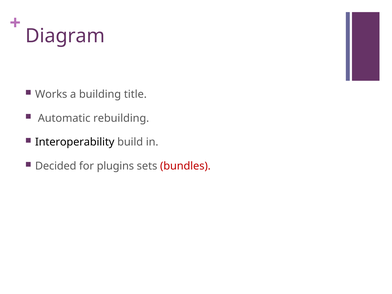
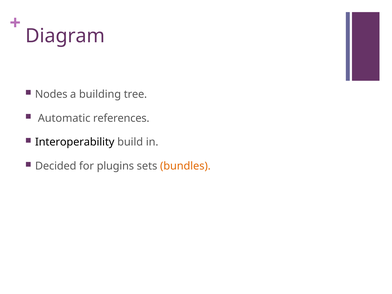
Works: Works -> Nodes
title: title -> tree
rebuilding: rebuilding -> references
bundles colour: red -> orange
